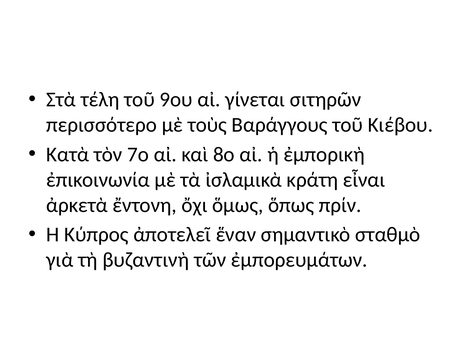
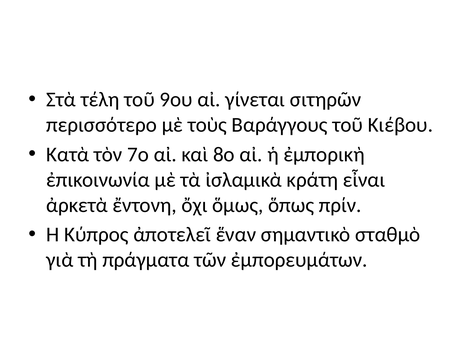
βυζαντινὴ: βυζαντινὴ -> πράγματα
